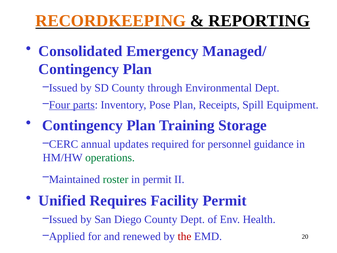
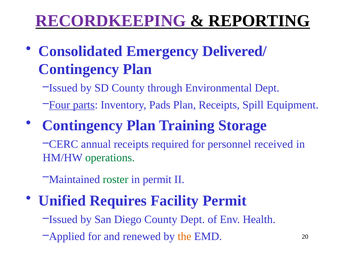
RECORDKEEPING colour: orange -> purple
Managed/: Managed/ -> Delivered/
Pose: Pose -> Pads
annual updates: updates -> receipts
guidance: guidance -> received
the colour: red -> orange
